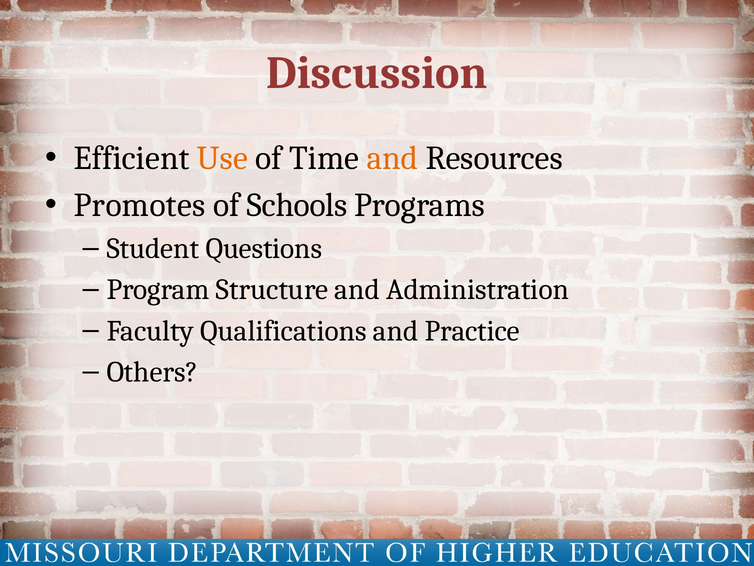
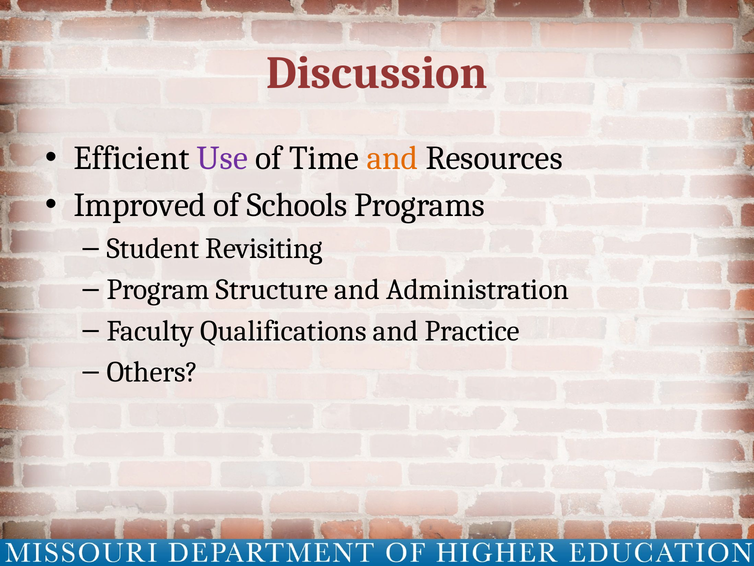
Use colour: orange -> purple
Promotes: Promotes -> Improved
Questions: Questions -> Revisiting
